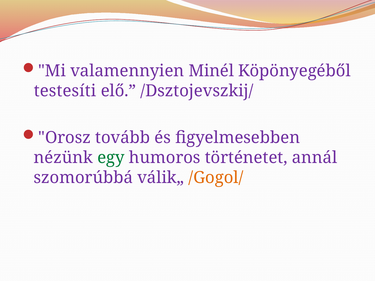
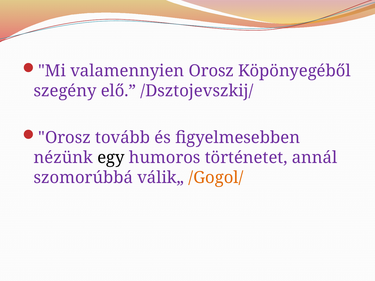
valamennyien Minél: Minél -> Orosz
testesíti: testesíti -> szegény
egy colour: green -> black
